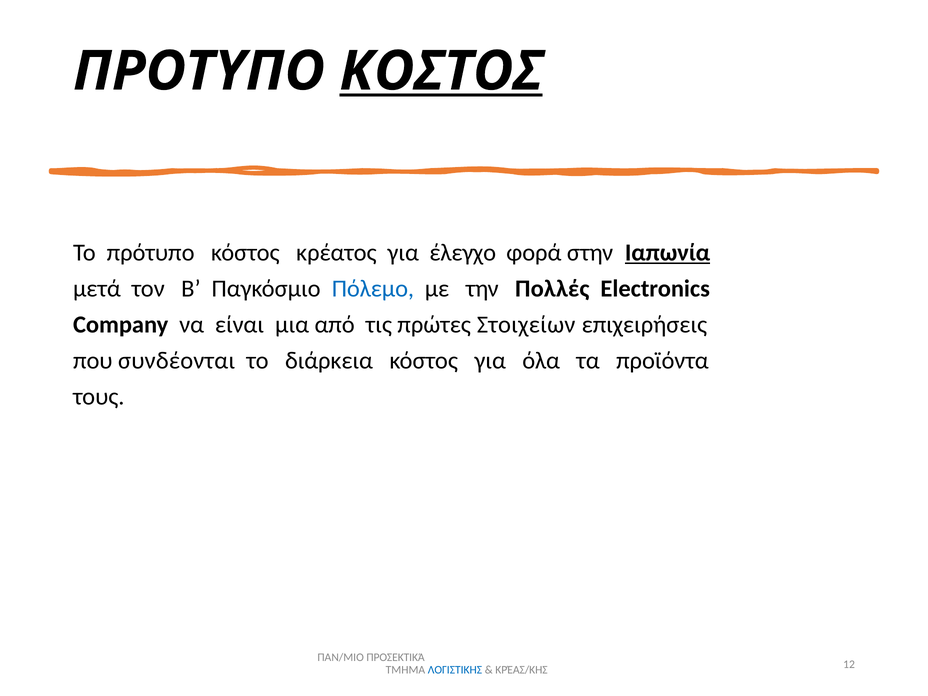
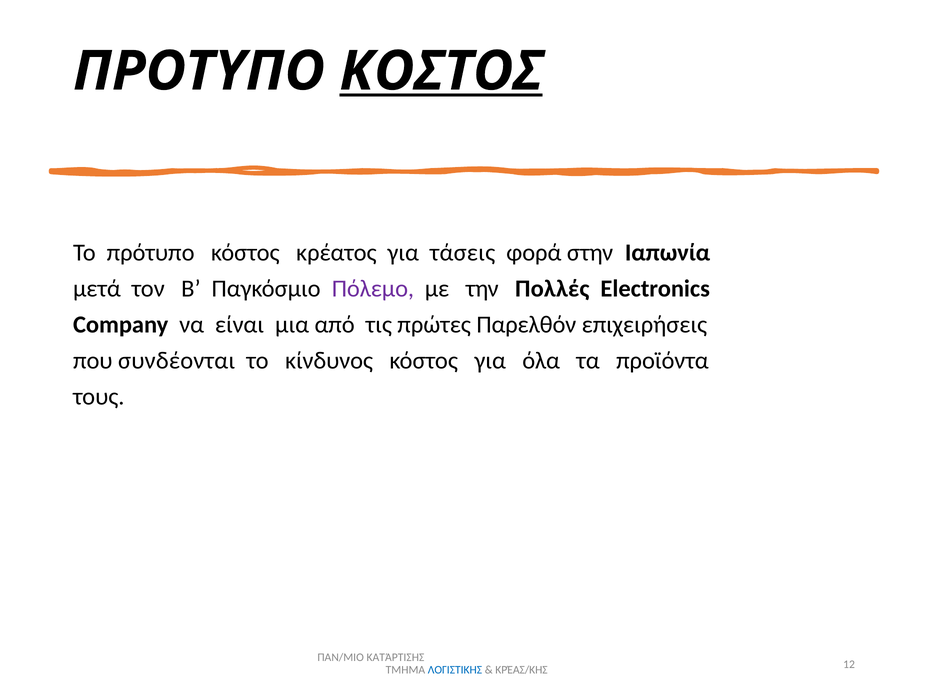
έλεγχο: έλεγχο -> τάσεις
Ιαπωνία underline: present -> none
Πόλεμο colour: blue -> purple
Στοιχείων: Στοιχείων -> Παρελθόν
διάρκεια: διάρκεια -> κίνδυνος
ΠΡΟΣΕΚΤΙΚΆ: ΠΡΟΣΕΚΤΙΚΆ -> ΚΑΤΆΡΤΙΣΗΣ
